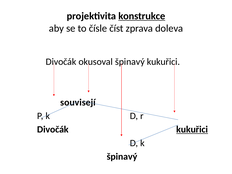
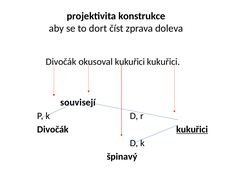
konstrukce underline: present -> none
čísle: čísle -> dort
okusoval špinavý: špinavý -> kukuřici
